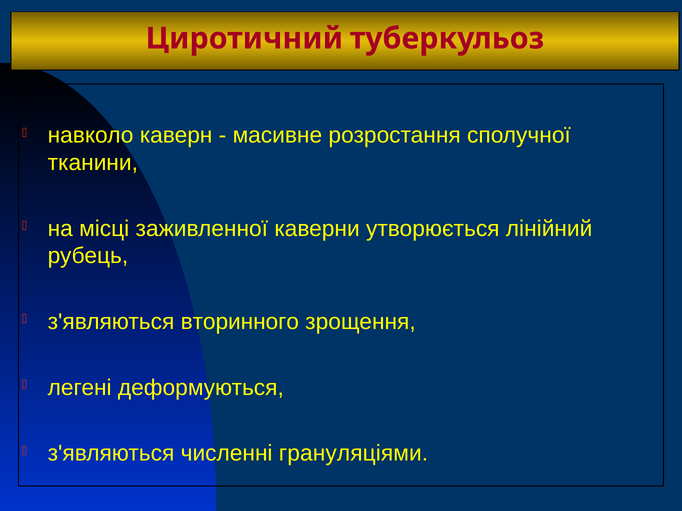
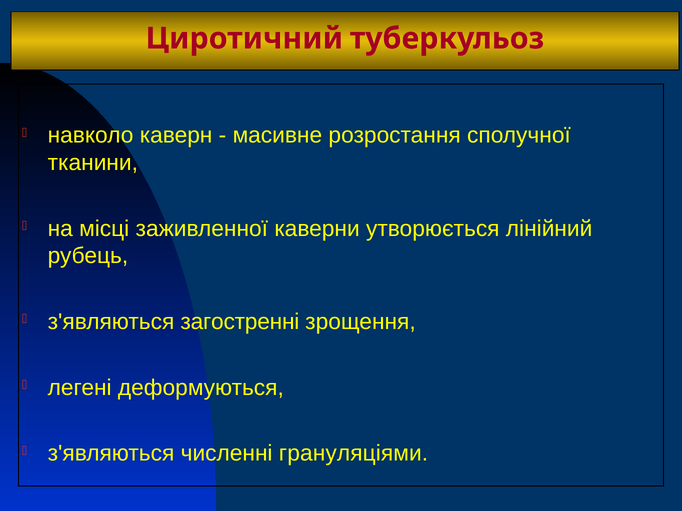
вторинного: вторинного -> загостренні
